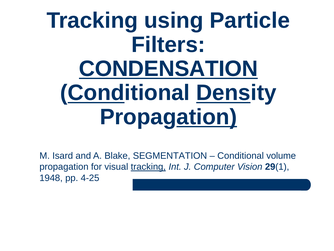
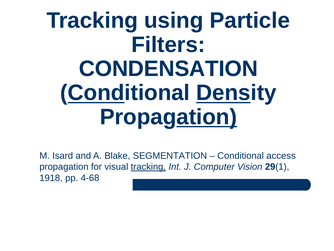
CONDENSATION underline: present -> none
volume: volume -> access
1948: 1948 -> 1918
4-25: 4-25 -> 4-68
